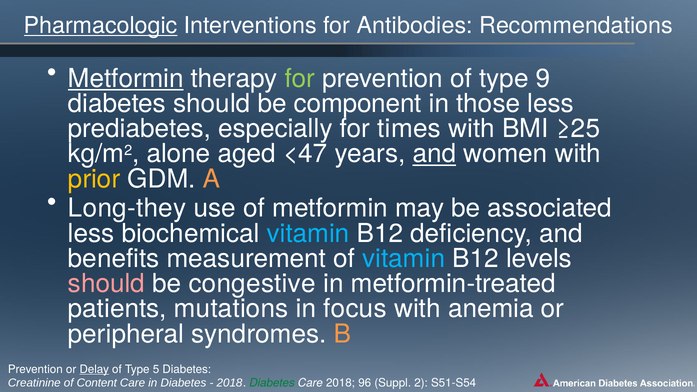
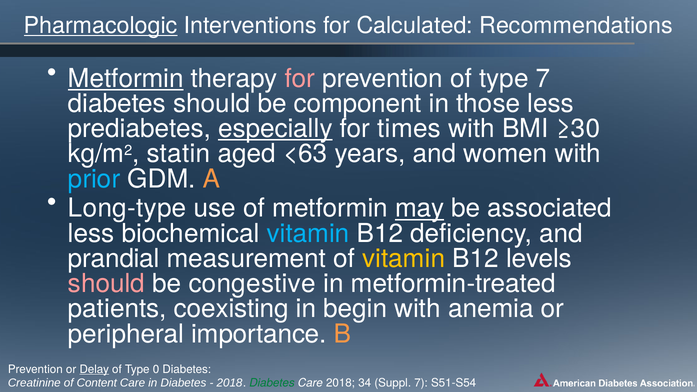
Antibodies: Antibodies -> Calculated
for at (300, 79) colour: light green -> pink
type 9: 9 -> 7
especially underline: none -> present
≥25: ≥25 -> ≥30
alone: alone -> statin
<47: <47 -> <63
and at (434, 154) underline: present -> none
prior colour: yellow -> light blue
Long-they: Long-they -> Long-type
may underline: none -> present
benefits: benefits -> prandial
vitamin at (404, 259) colour: light blue -> yellow
mutations: mutations -> coexisting
focus: focus -> begin
syndromes: syndromes -> importance
5: 5 -> 0
96: 96 -> 34
Suppl 2: 2 -> 7
